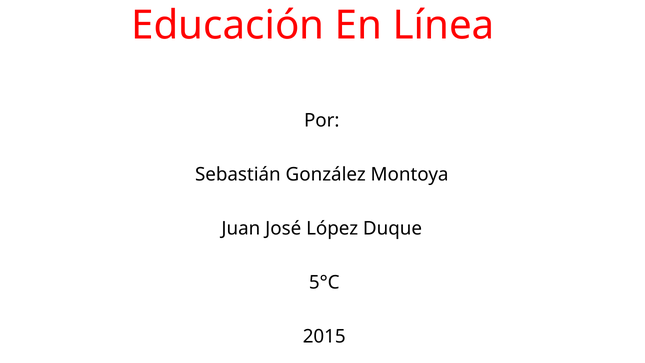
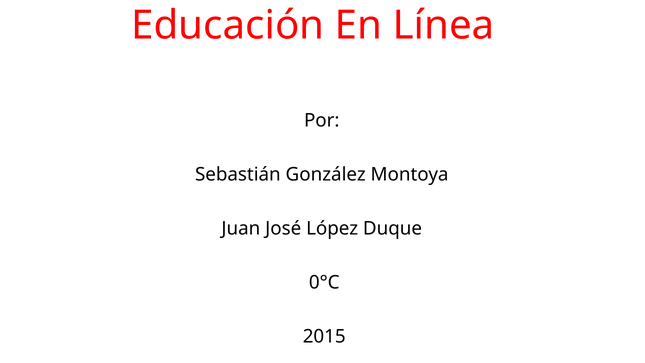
5°C: 5°C -> 0°C
